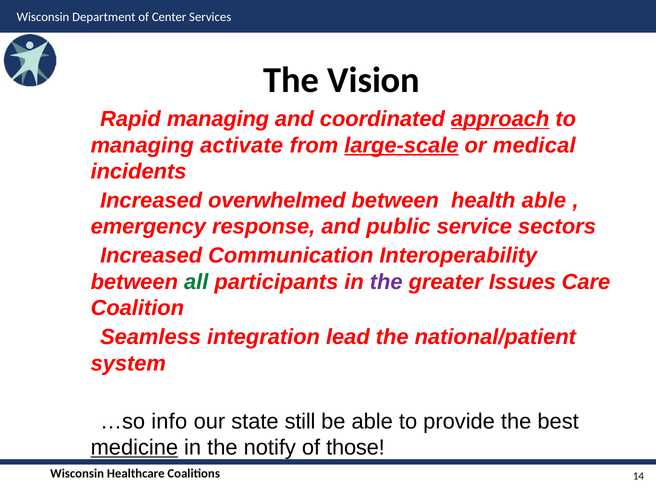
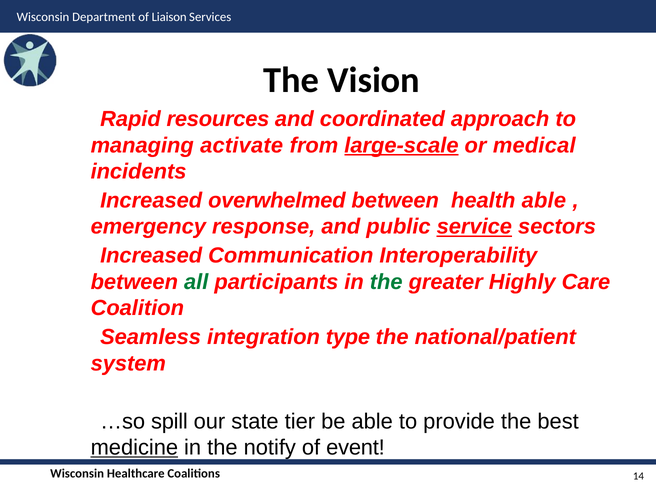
Center: Center -> Liaison
managing at (218, 119): managing -> resources
approach underline: present -> none
service underline: none -> present
the at (386, 282) colour: purple -> green
Issues: Issues -> Highly
lead: lead -> type
info: info -> spill
still: still -> tier
those: those -> event
